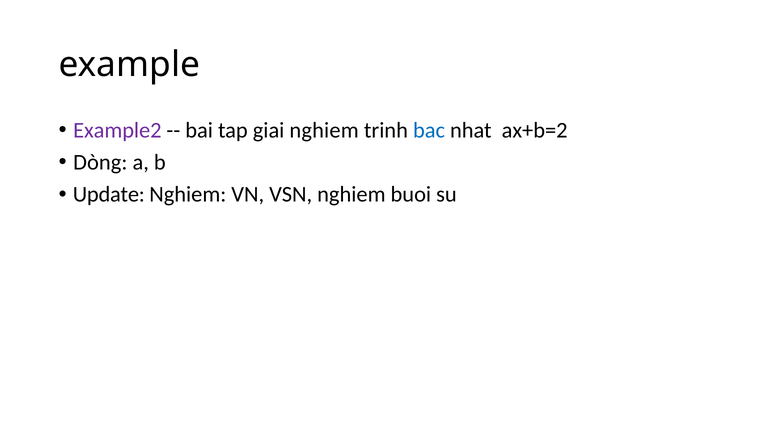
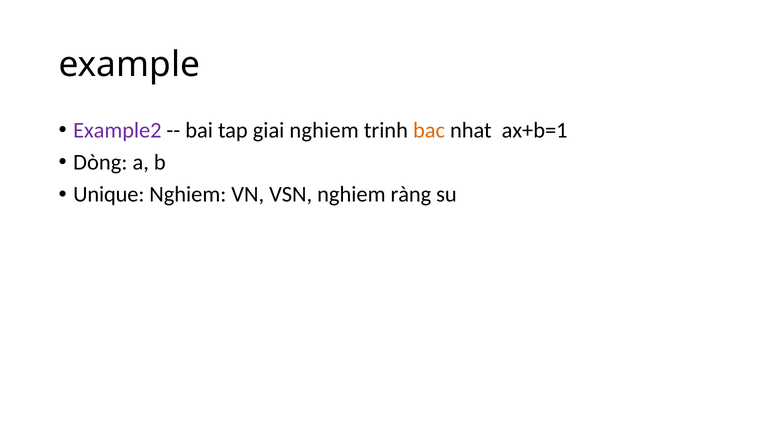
bac colour: blue -> orange
ax+b=2: ax+b=2 -> ax+b=1
Update: Update -> Unique
buoi: buoi -> ràng
